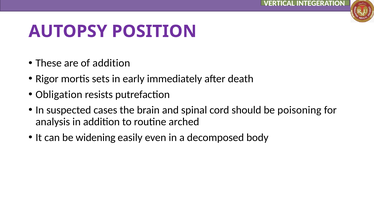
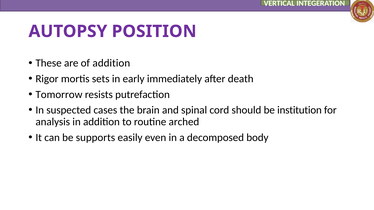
Obligation: Obligation -> Tomorrow
poisoning: poisoning -> institution
widening: widening -> supports
